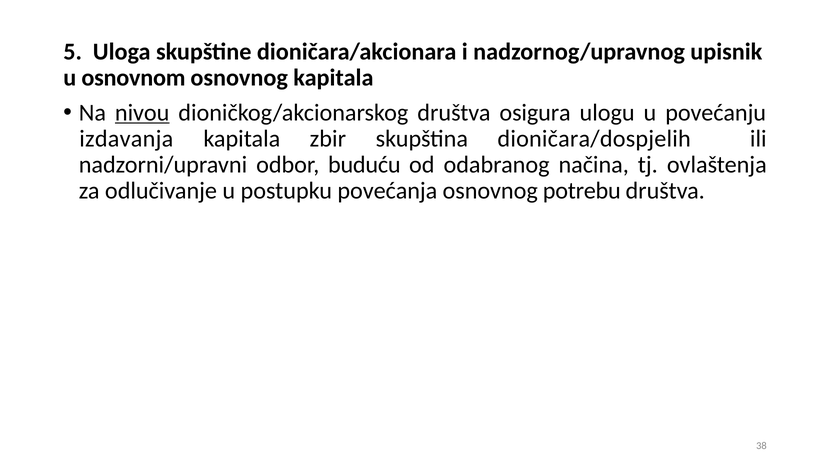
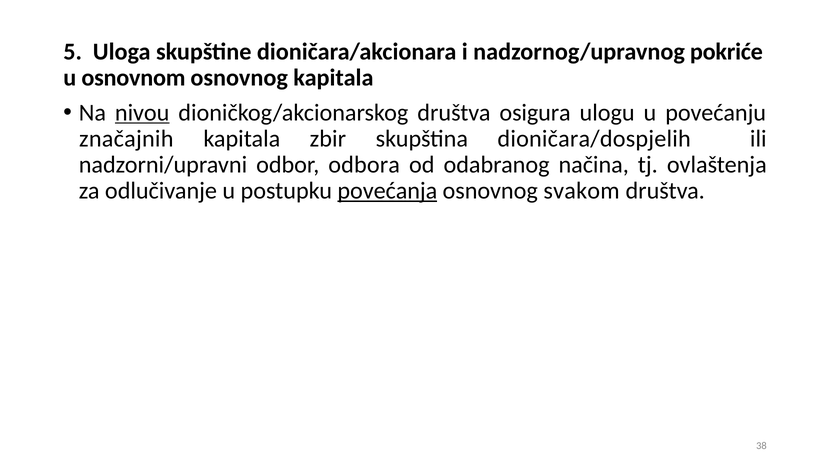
upisnik: upisnik -> pokriće
izdavanja: izdavanja -> značajnih
buduću: buduću -> odbora
povećanja underline: none -> present
potrebu: potrebu -> svakom
